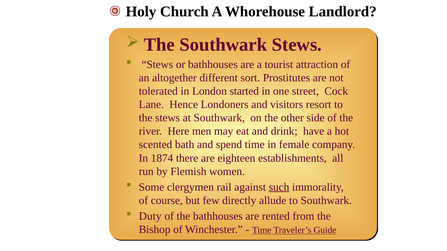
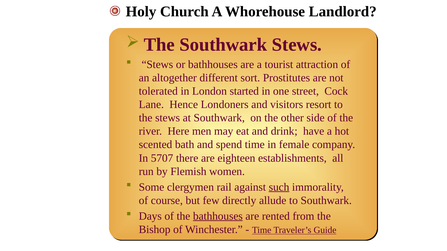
1874: 1874 -> 5707
Duty: Duty -> Days
bathhouses at (218, 216) underline: none -> present
